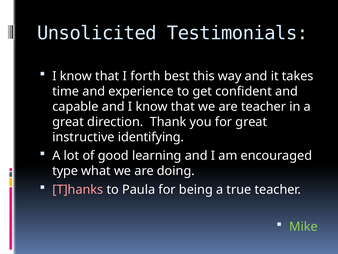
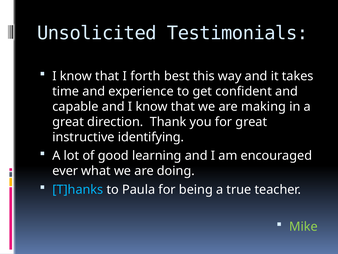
are teacher: teacher -> making
type: type -> ever
T]hanks colour: pink -> light blue
